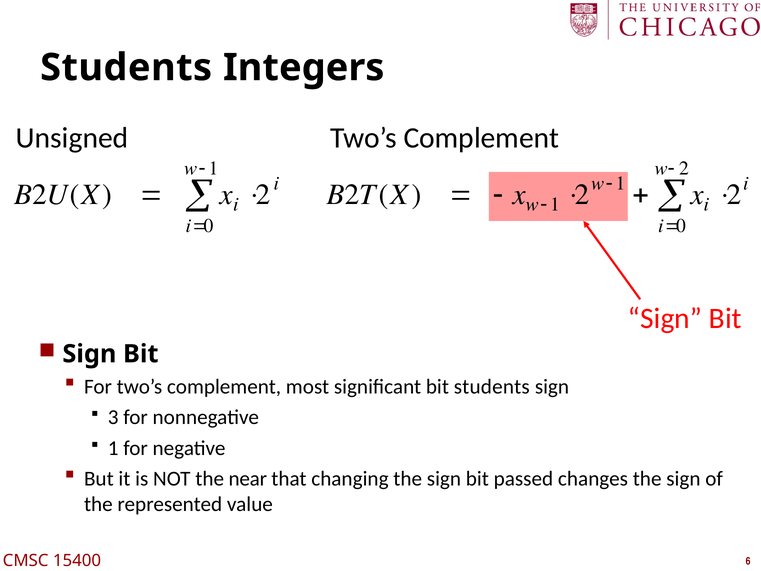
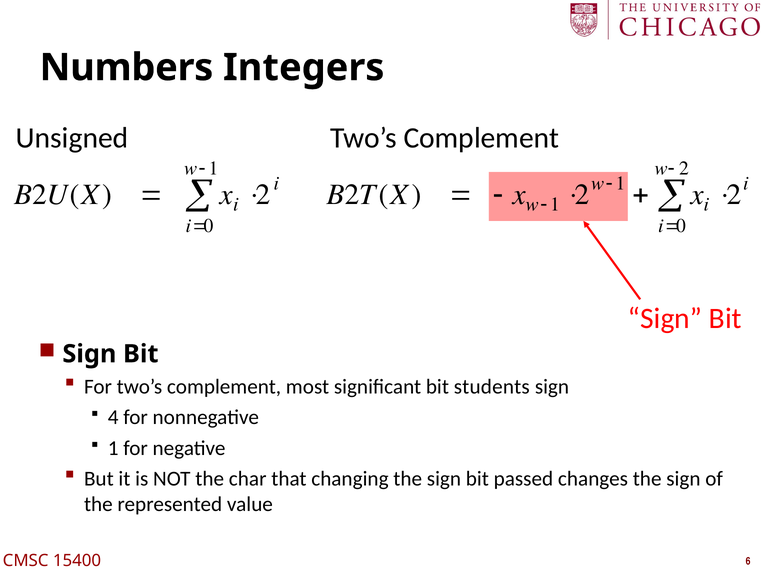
Students at (126, 68): Students -> Numbers
3: 3 -> 4
near: near -> char
